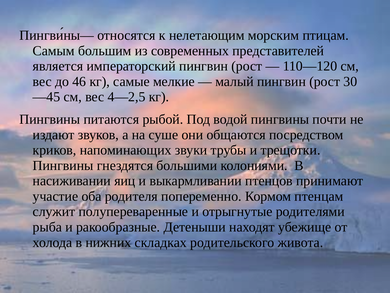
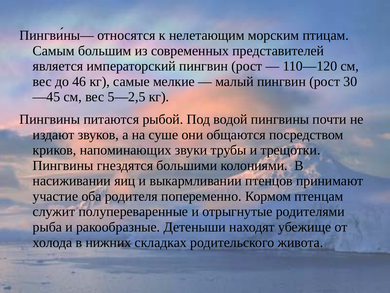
4—2,5: 4—2,5 -> 5—2,5
